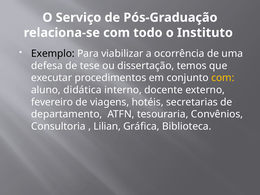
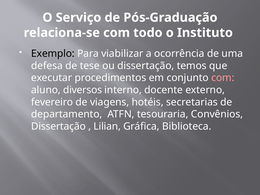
com at (223, 78) colour: yellow -> pink
didática: didática -> diversos
Consultoria at (58, 126): Consultoria -> Dissertação
